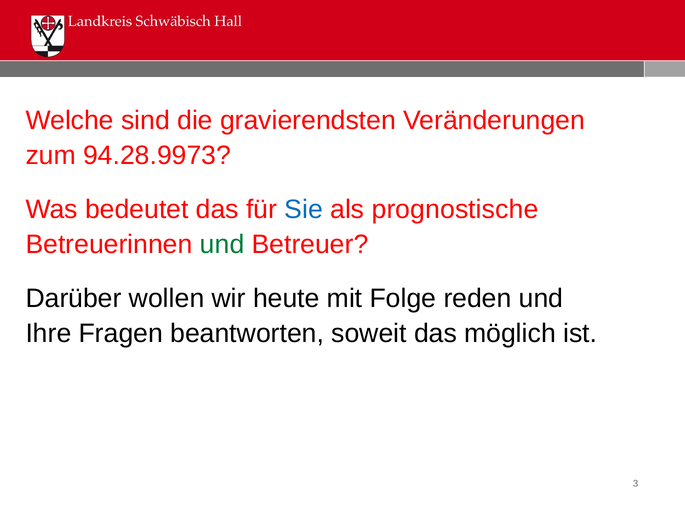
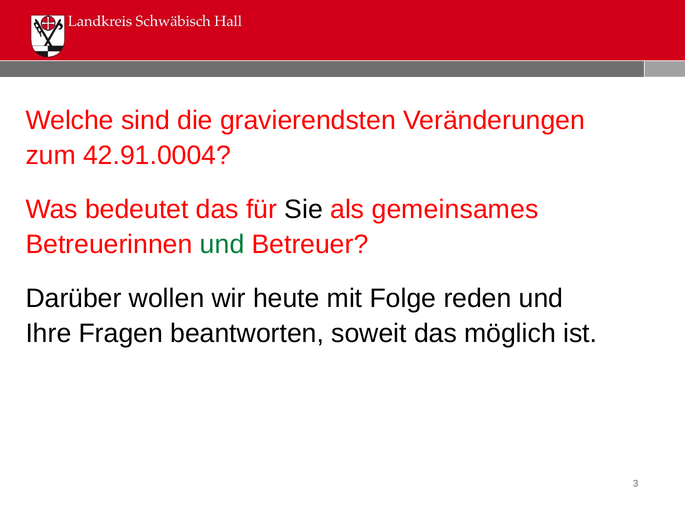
94.28.9973: 94.28.9973 -> 42.91.0004
Sie colour: blue -> black
prognostische: prognostische -> gemeinsames
